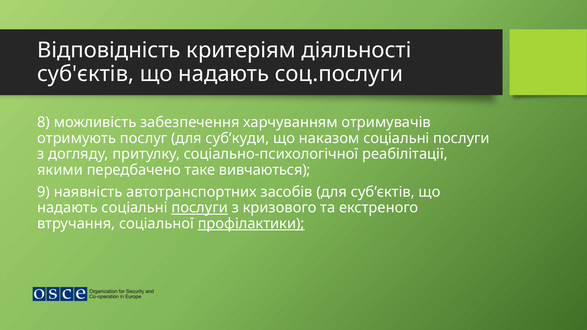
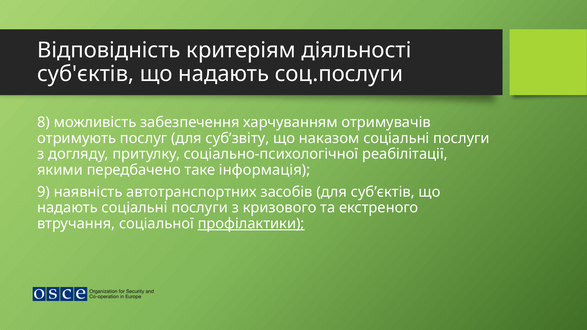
суб’куди: суб’куди -> суб’звіту
вивчаються: вивчаються -> інформація
послуги at (200, 208) underline: present -> none
